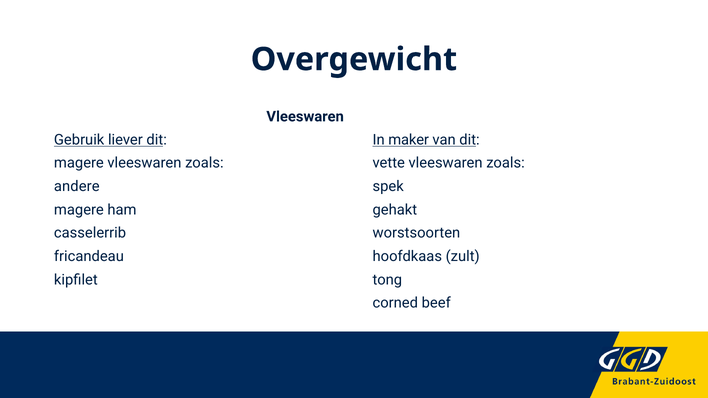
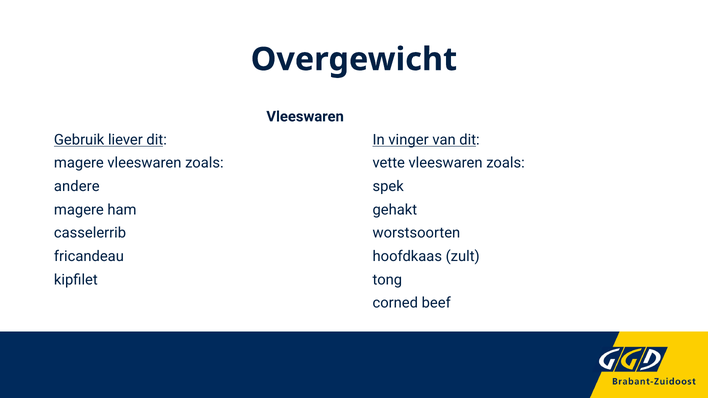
maker: maker -> vinger
